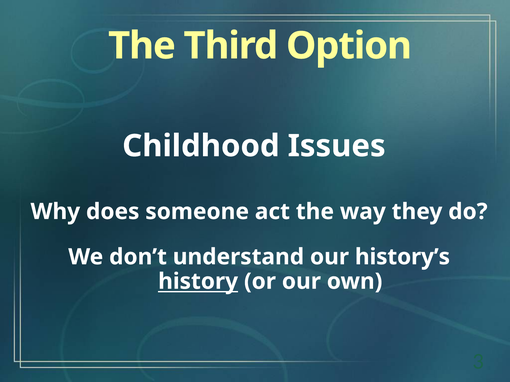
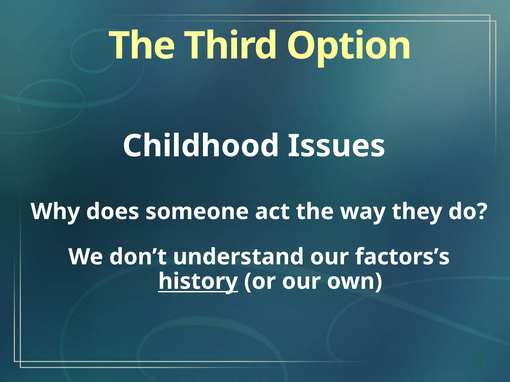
history’s: history’s -> factors’s
